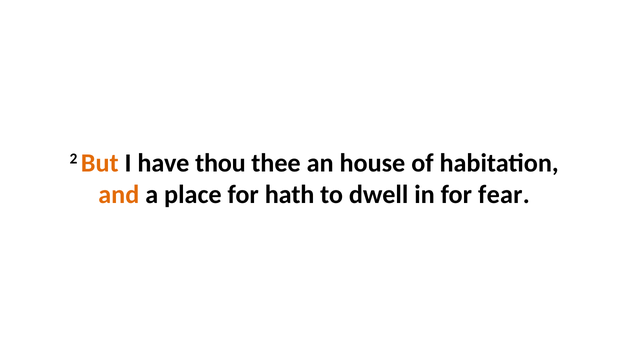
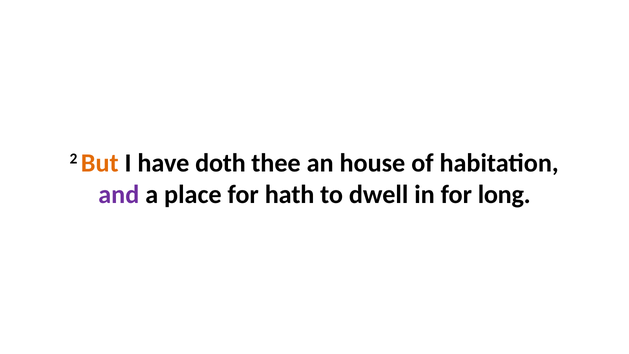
thou: thou -> doth
and colour: orange -> purple
fear: fear -> long
